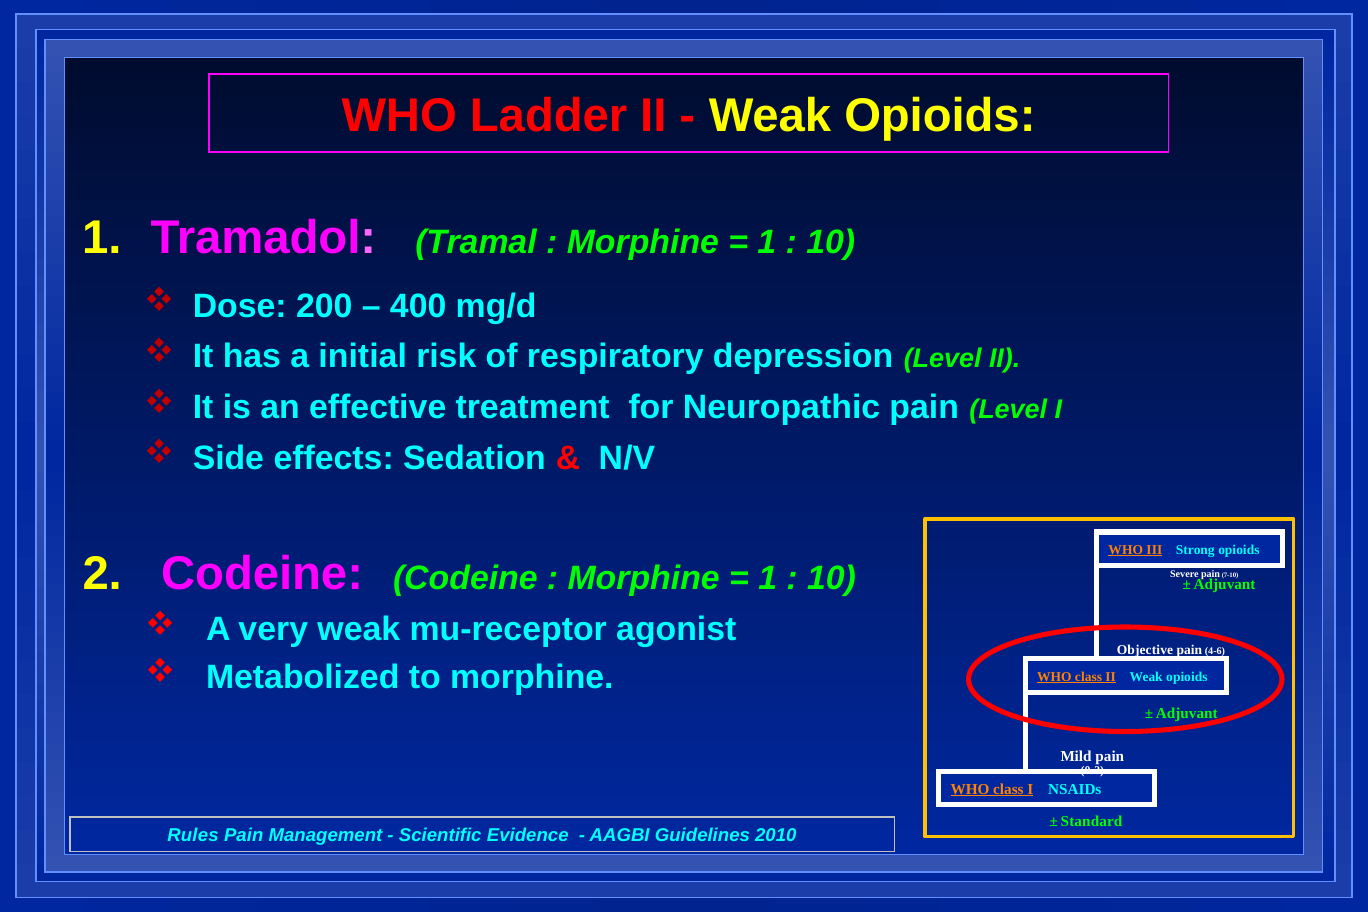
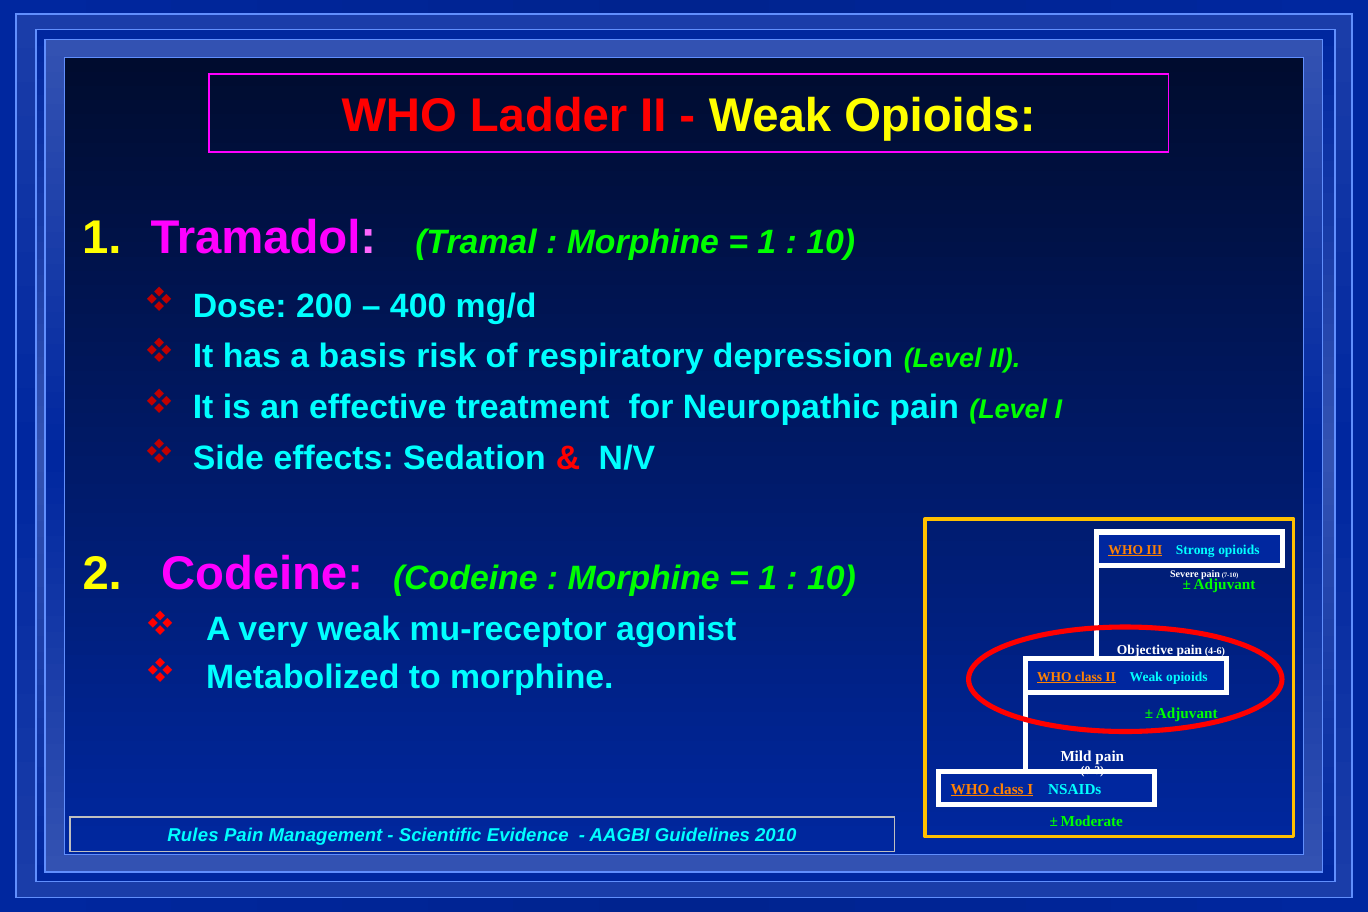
initial: initial -> basis
Standard: Standard -> Moderate
